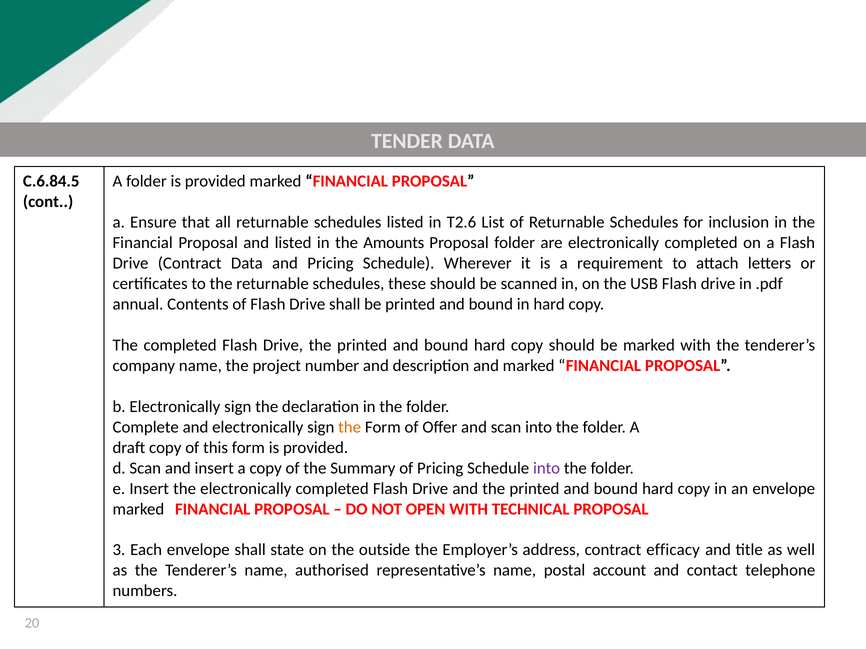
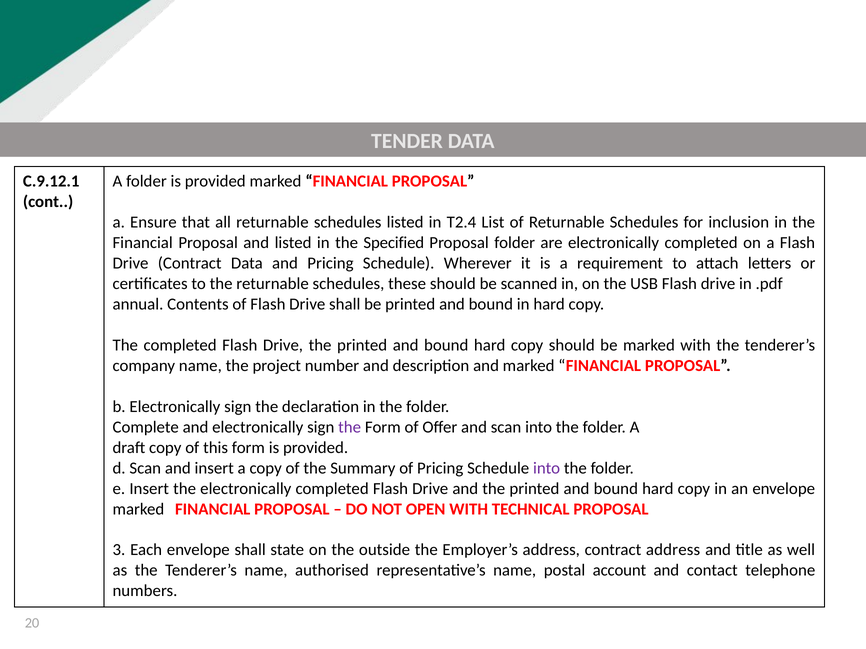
C.6.84.5: C.6.84.5 -> C.9.12.1
T2.6: T2.6 -> T2.4
Amounts: Amounts -> Specified
the at (350, 427) colour: orange -> purple
contract efficacy: efficacy -> address
